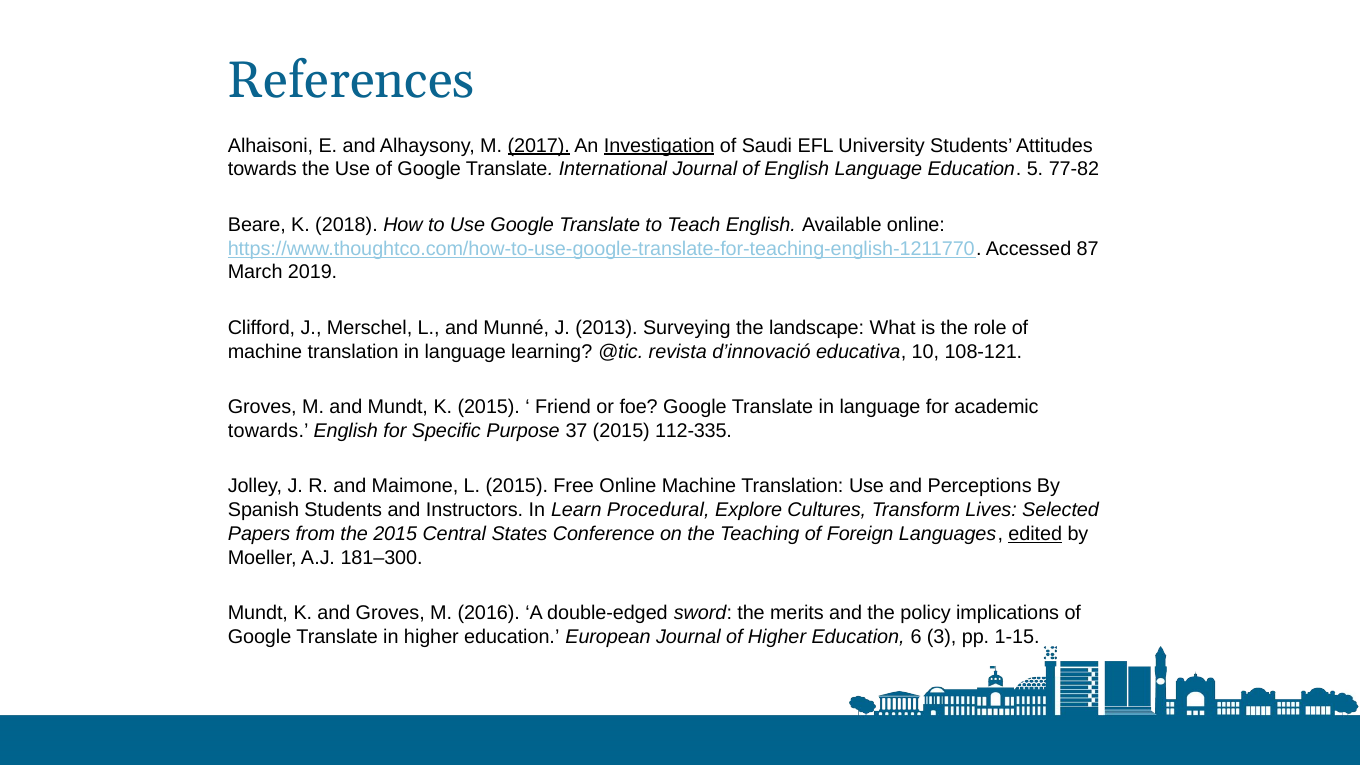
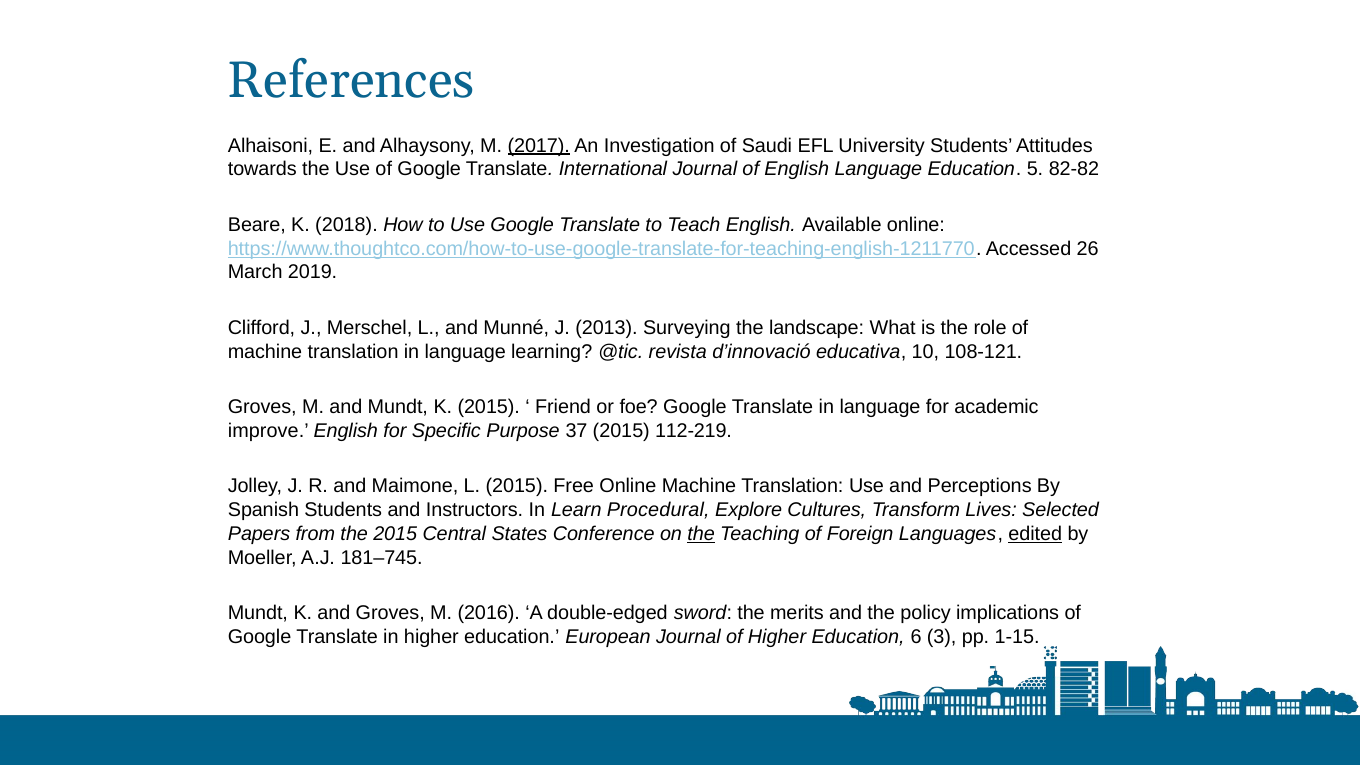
Investigation underline: present -> none
77-82: 77-82 -> 82-82
87: 87 -> 26
towards at (268, 431): towards -> improve
112-335: 112-335 -> 112-219
the at (701, 534) underline: none -> present
181–300: 181–300 -> 181–745
